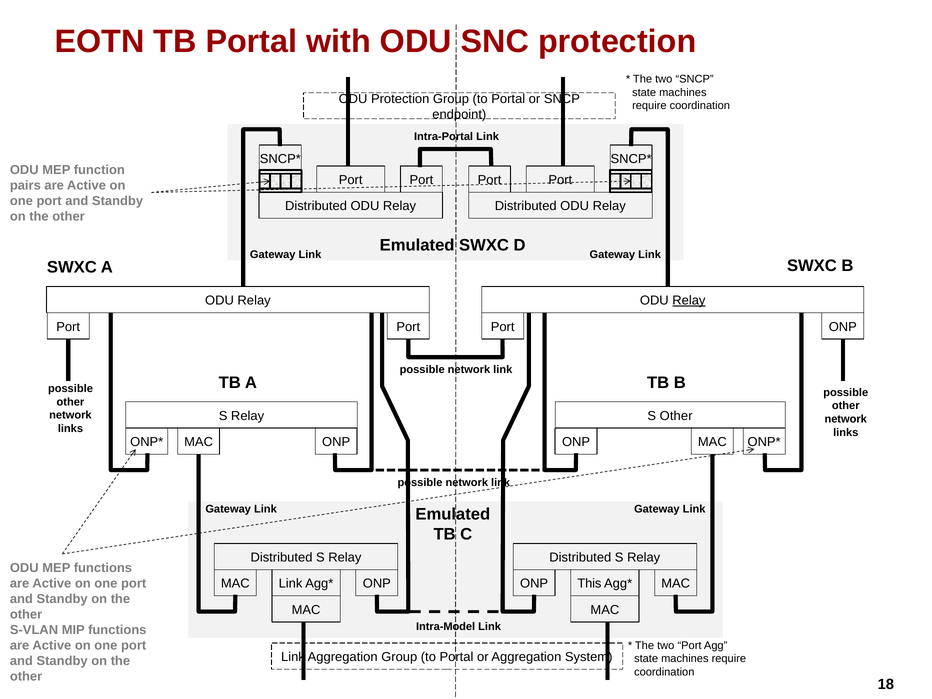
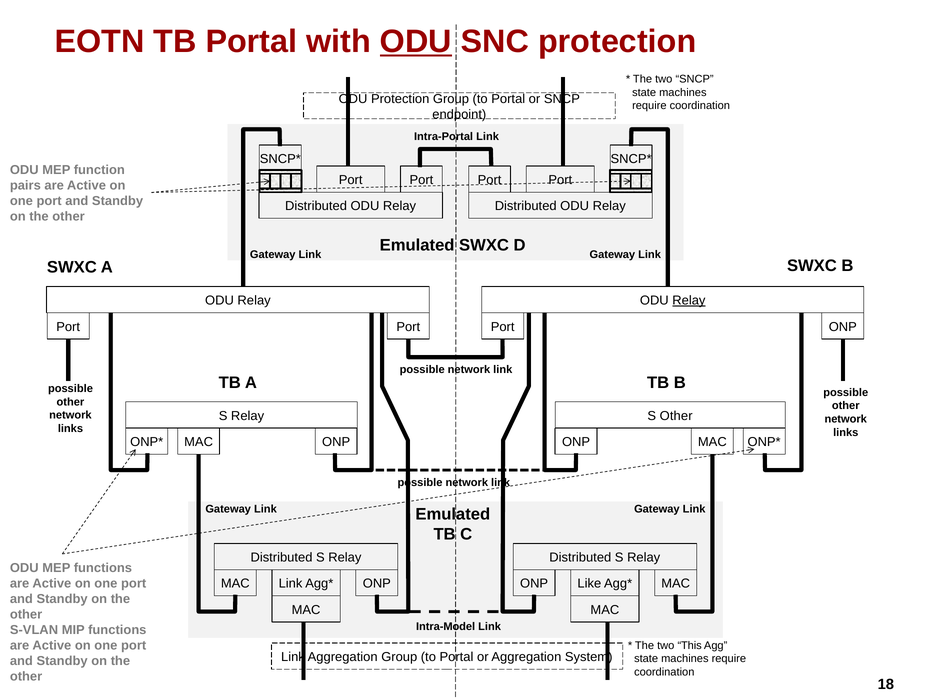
ODU at (416, 42) underline: none -> present
This: This -> Like
two Port: Port -> This
